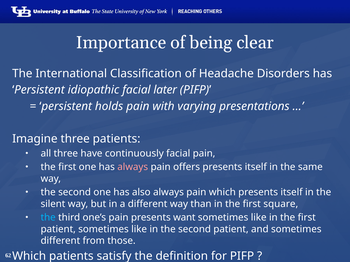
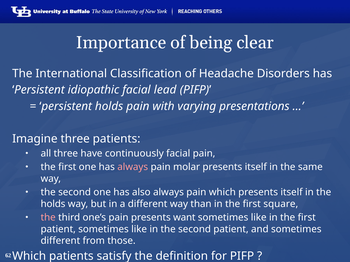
later: later -> lead
offers: offers -> molar
silent at (53, 204): silent -> holds
the at (48, 218) colour: light blue -> pink
